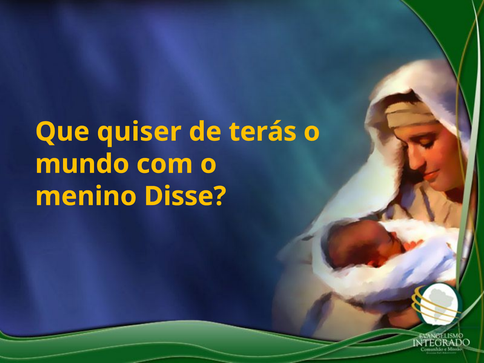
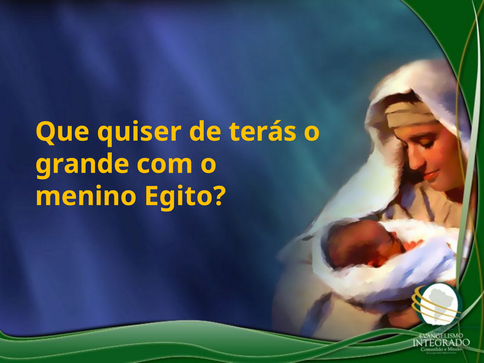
mundo: mundo -> grande
Disse: Disse -> Egito
